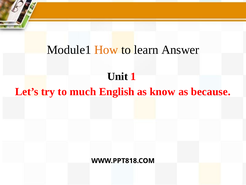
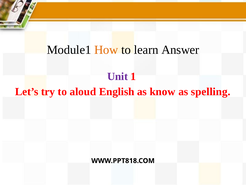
Unit colour: black -> purple
much: much -> aloud
because: because -> spelling
